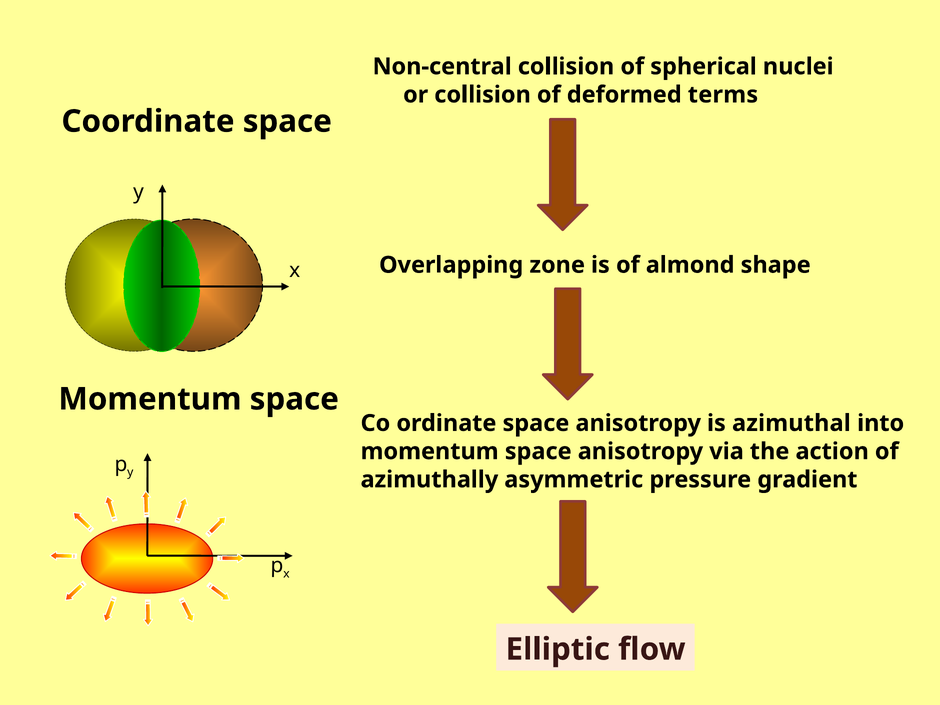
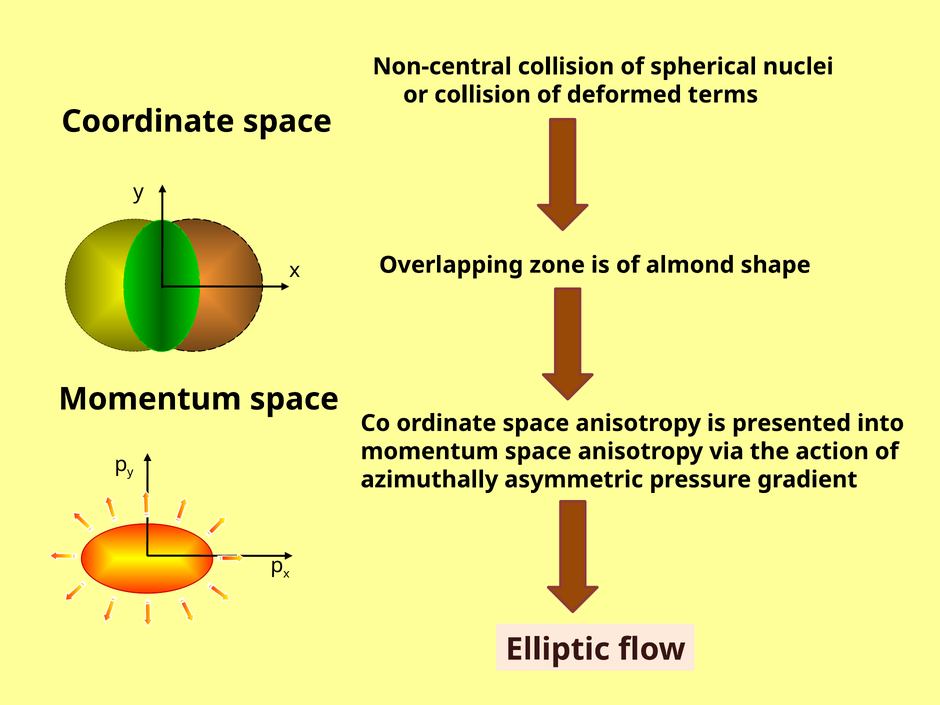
azimuthal: azimuthal -> presented
